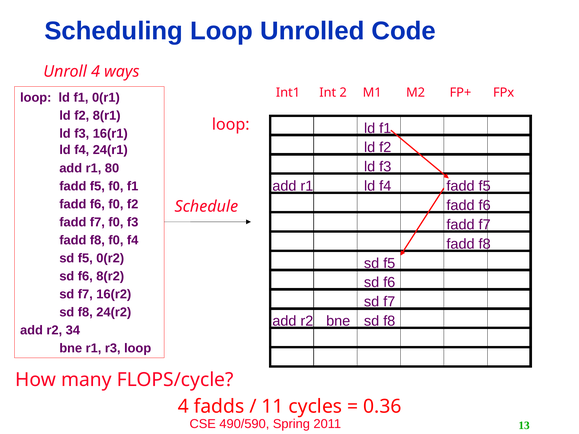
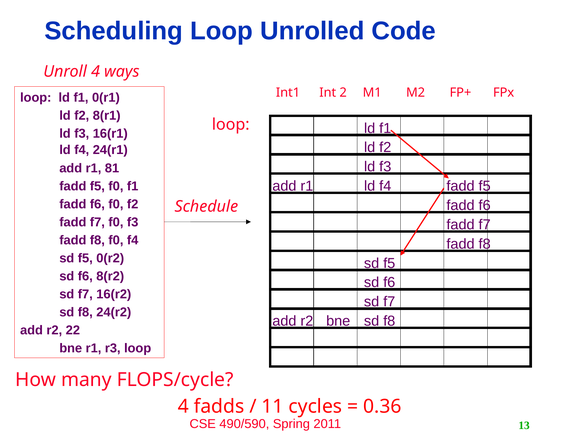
80: 80 -> 81
34: 34 -> 22
